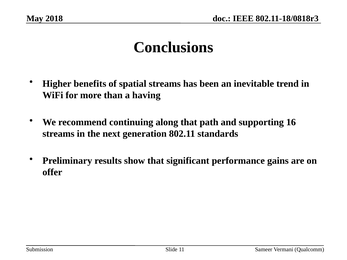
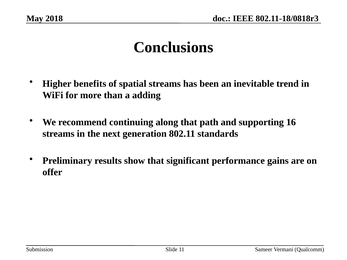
having: having -> adding
